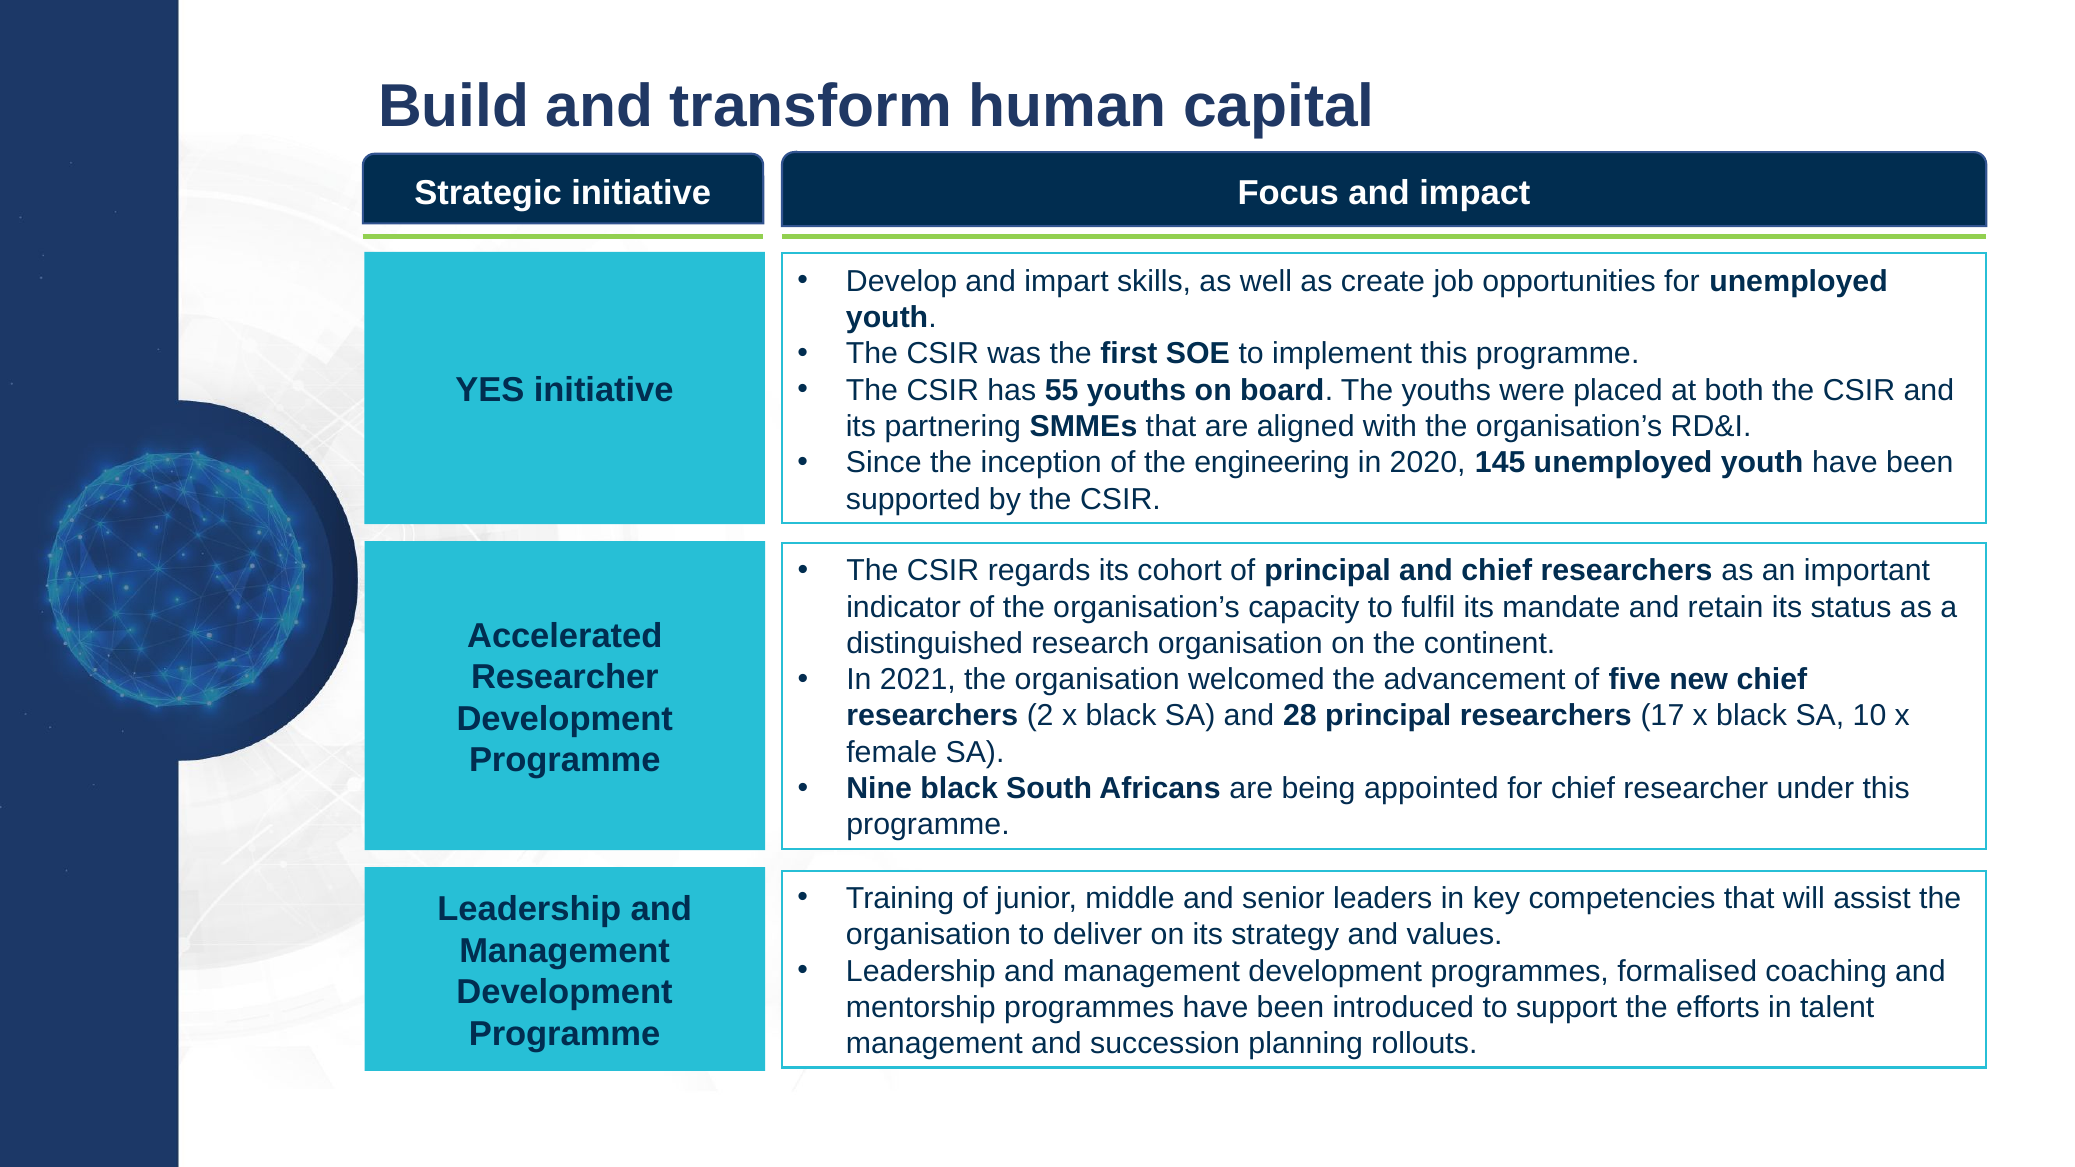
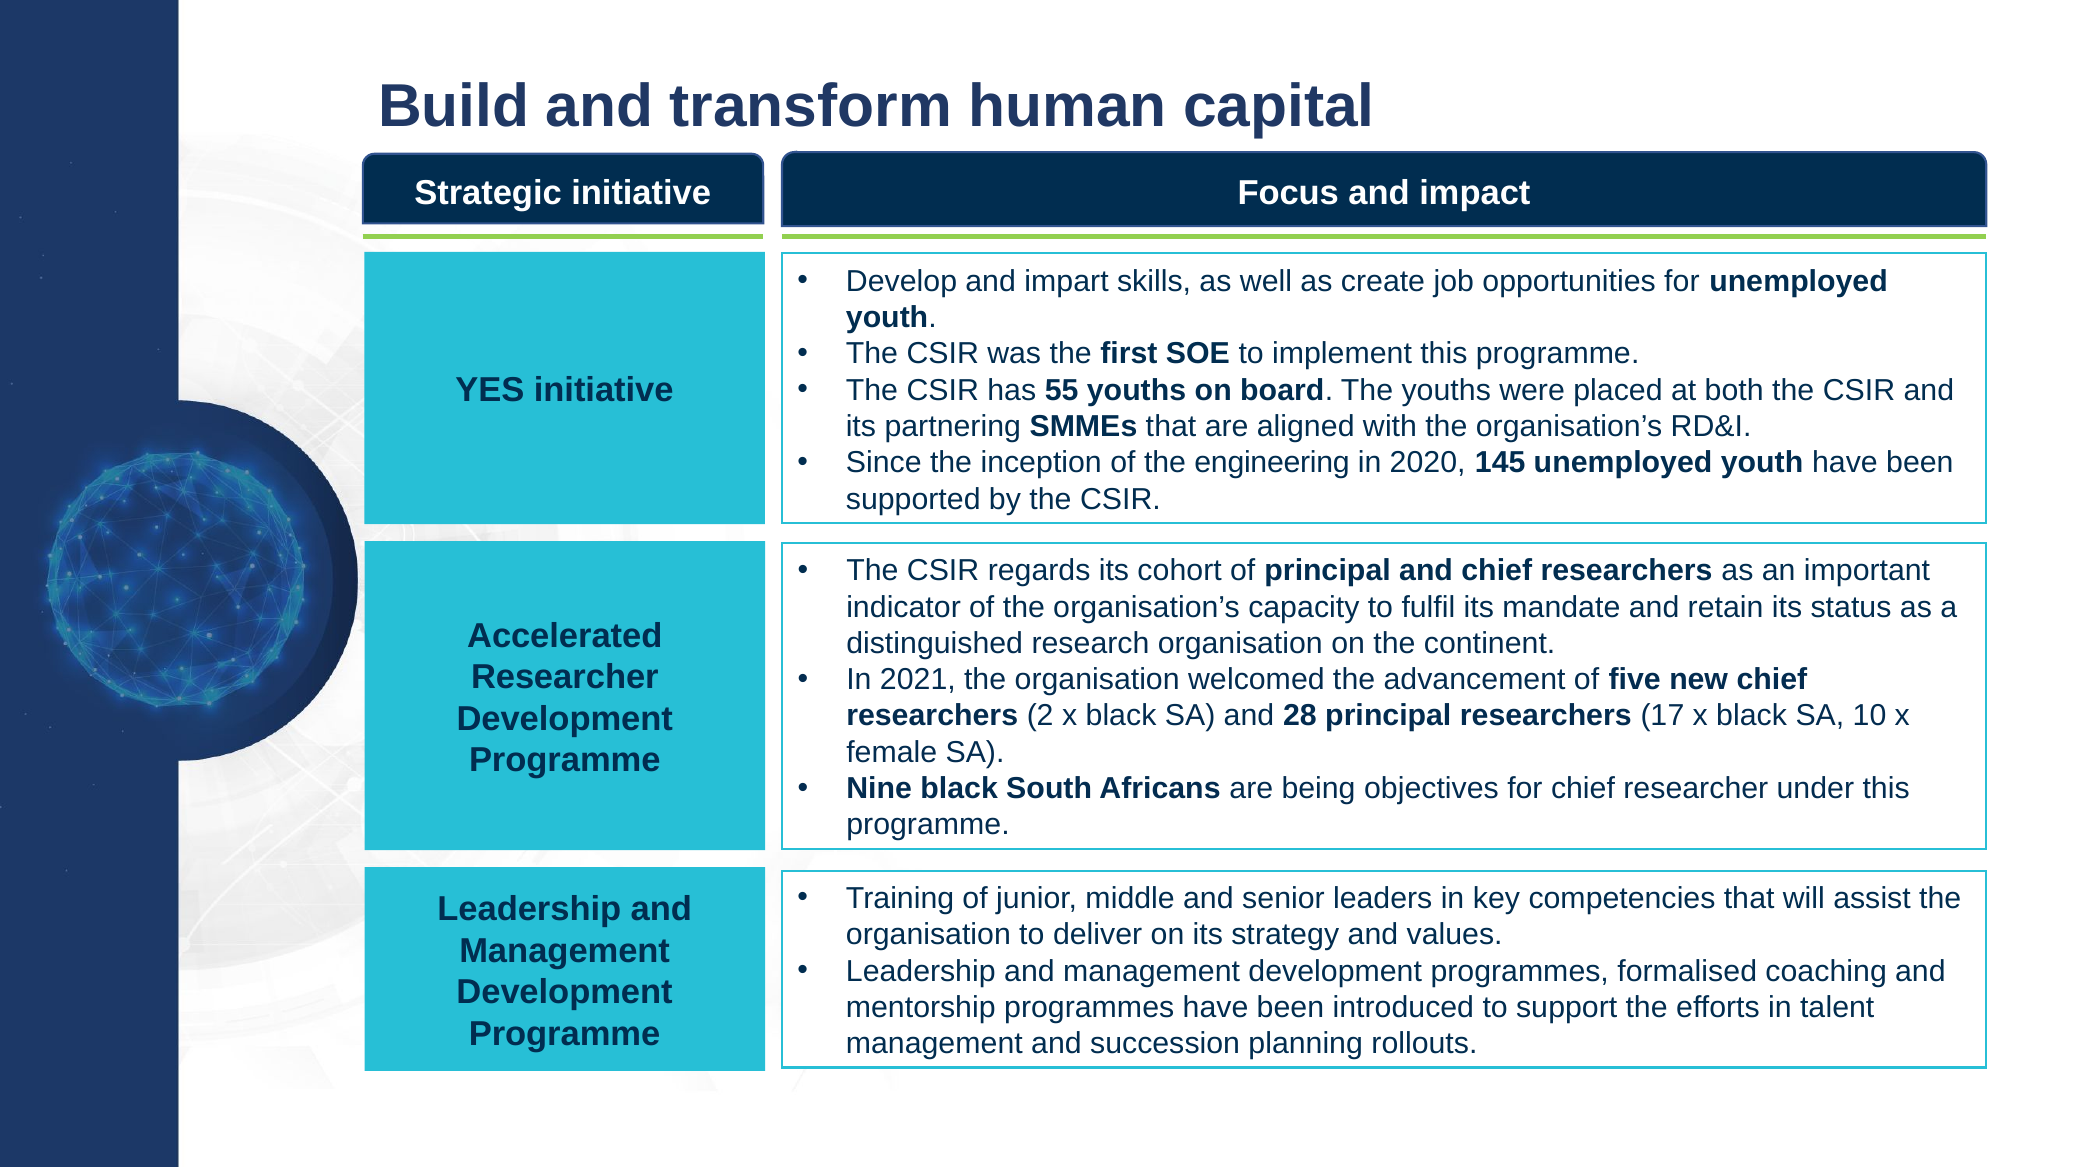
appointed: appointed -> objectives
